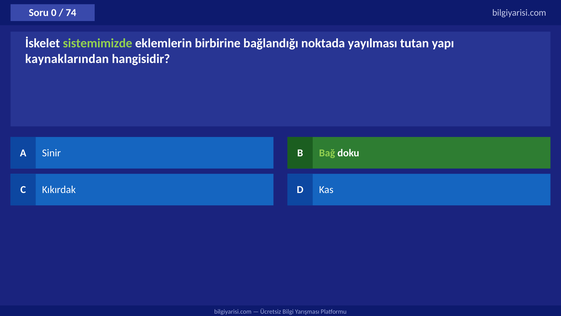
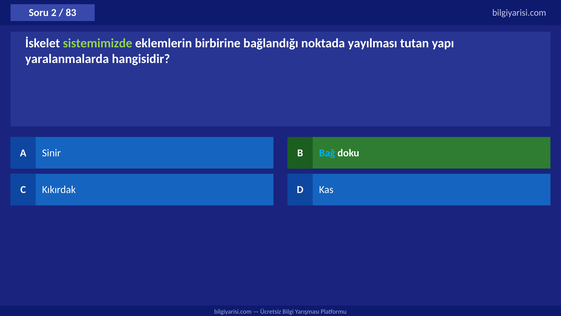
0: 0 -> 2
74: 74 -> 83
kaynaklarından: kaynaklarından -> yaralanmalarda
Bağ colour: light green -> light blue
